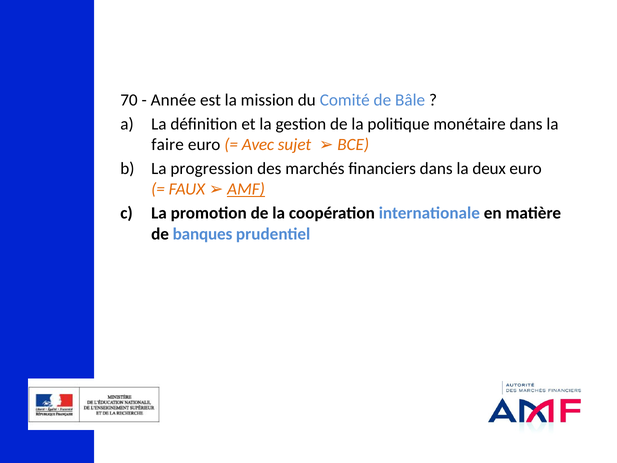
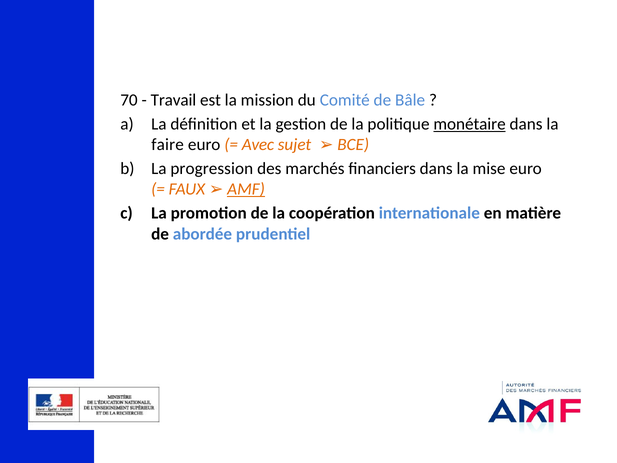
Année: Année -> Travail
monétaire underline: none -> present
deux: deux -> mise
banques: banques -> abordée
